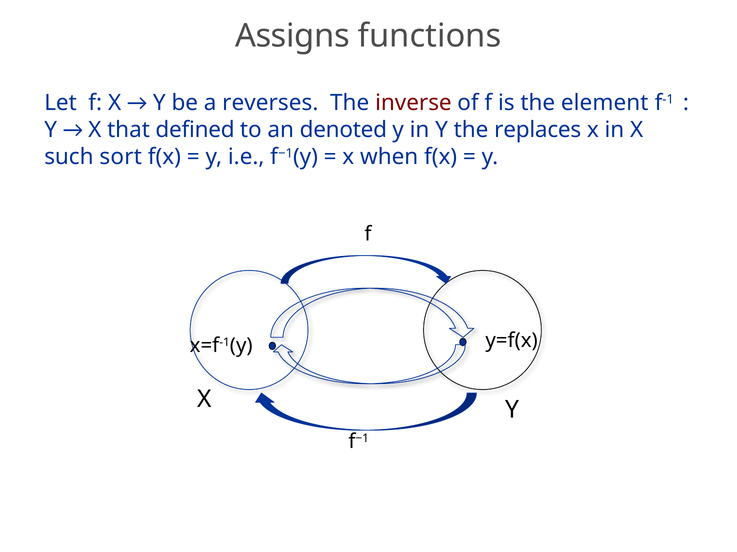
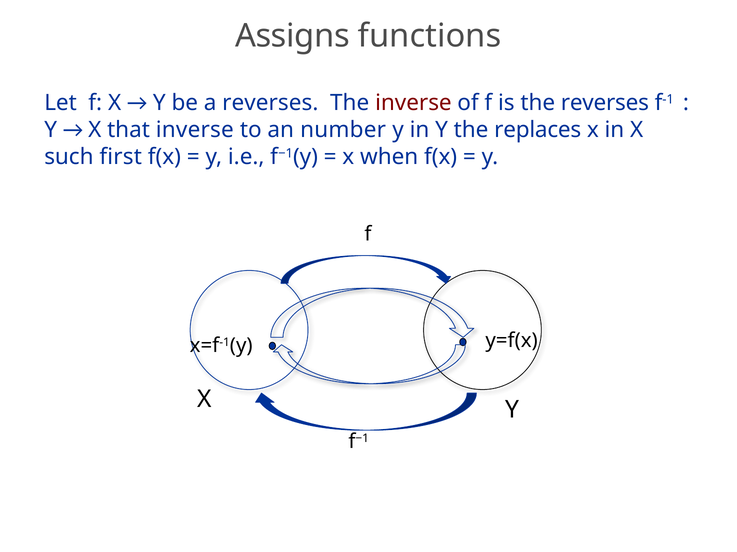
the element: element -> reverses
that defined: defined -> inverse
denoted: denoted -> number
sort: sort -> first
